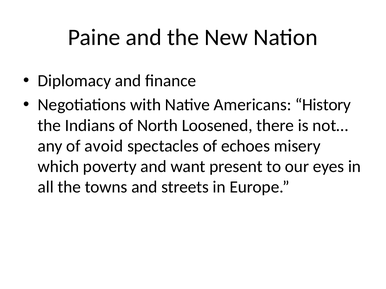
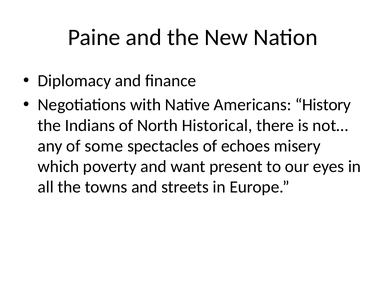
Loosened: Loosened -> Historical
avoid: avoid -> some
